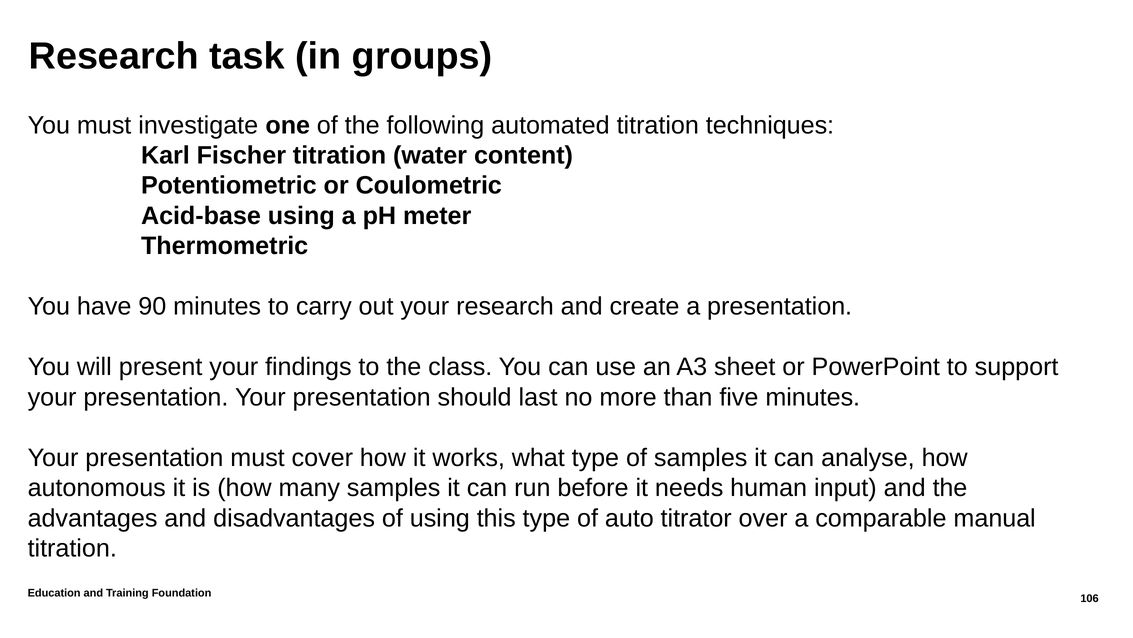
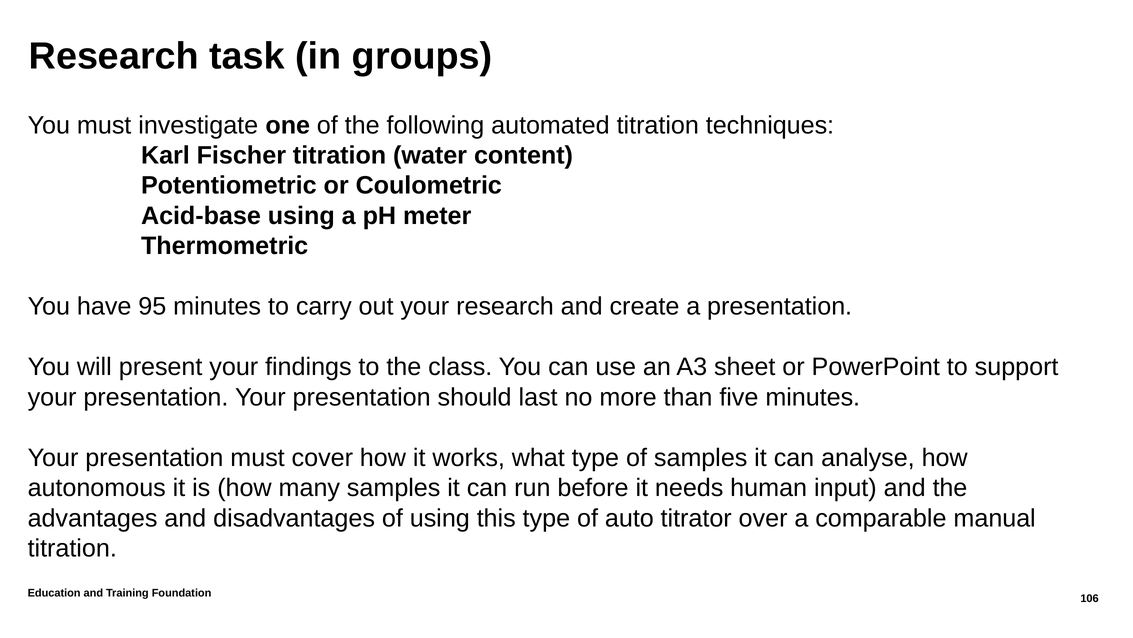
90: 90 -> 95
